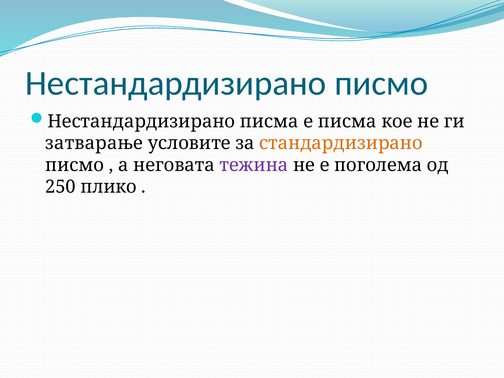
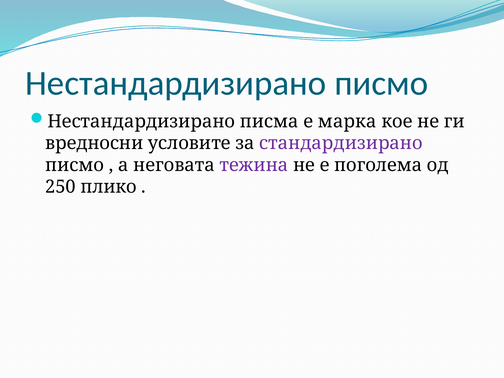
е писма: писма -> марка
затварање: затварање -> вредносни
стандардизирано colour: orange -> purple
